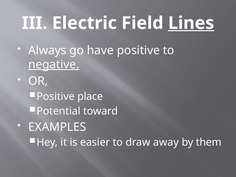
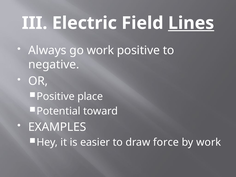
go have: have -> work
negative underline: present -> none
away: away -> force
by them: them -> work
